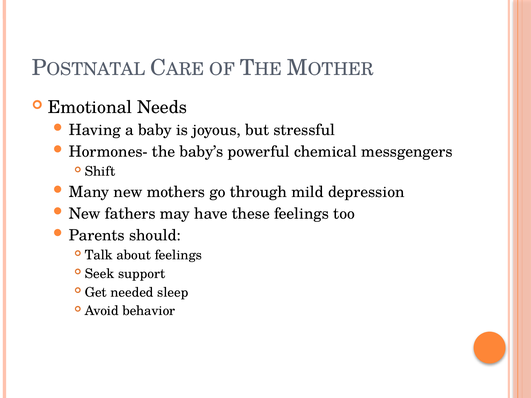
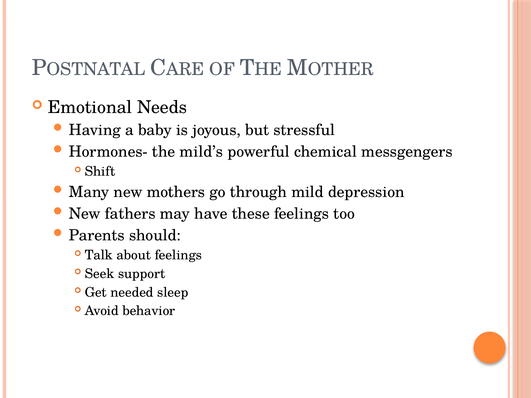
baby’s: baby’s -> mild’s
